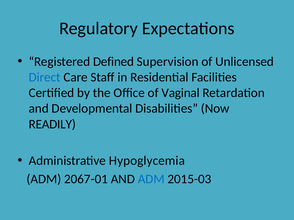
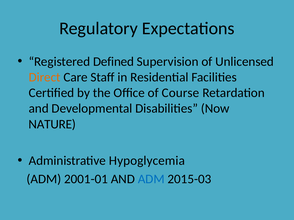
Direct colour: blue -> orange
Vaginal: Vaginal -> Course
READILY: READILY -> NATURE
2067-01: 2067-01 -> 2001-01
